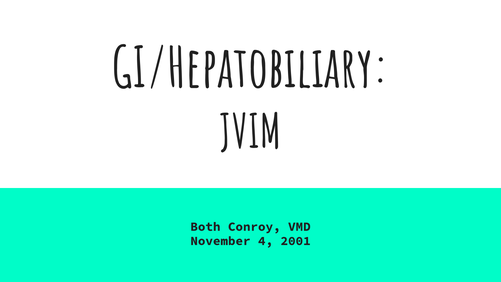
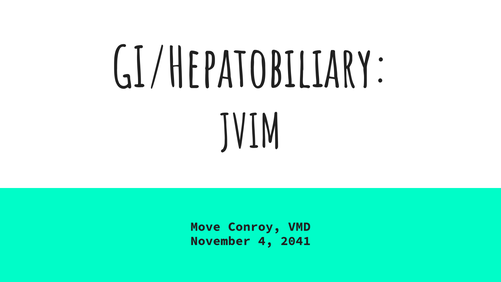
Both: Both -> Move
2001: 2001 -> 2041
